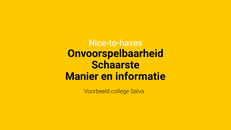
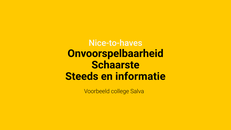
Manier: Manier -> Steeds
